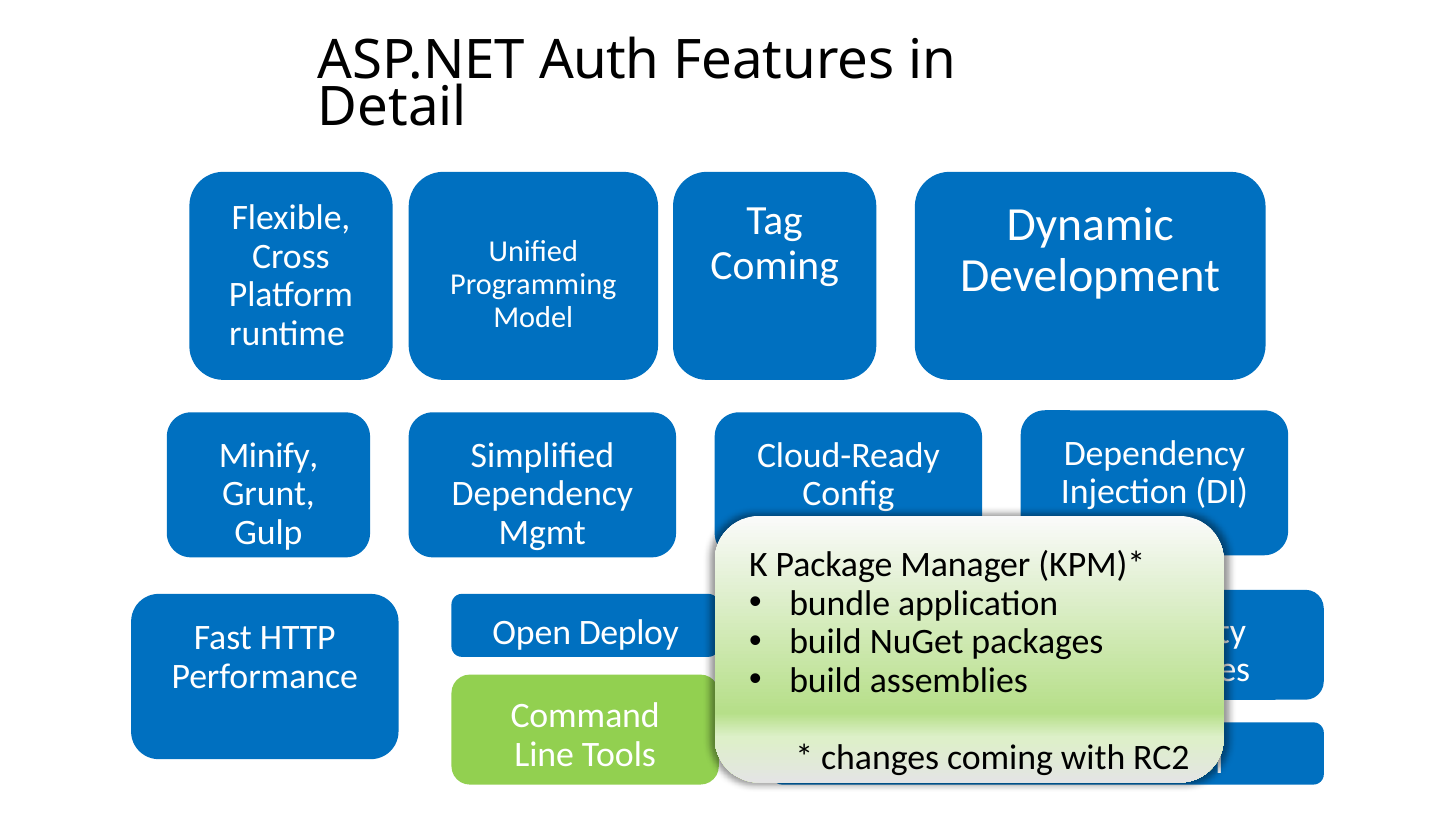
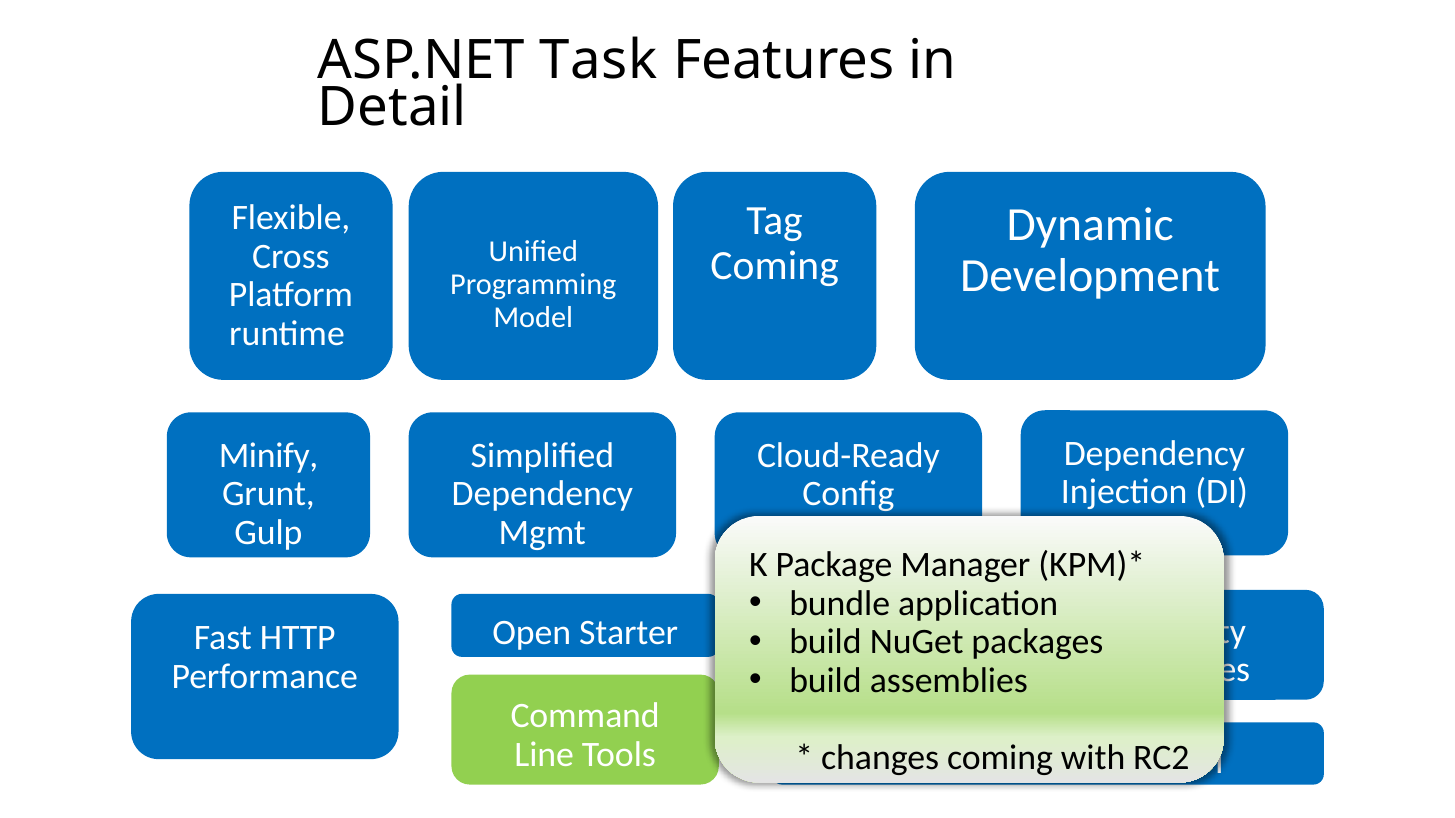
Auth: Auth -> Task
Deploy: Deploy -> Starter
